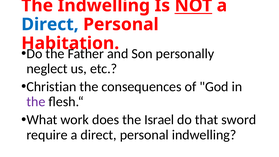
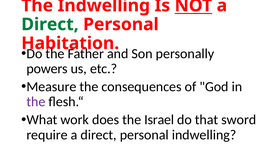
Direct at (50, 24) colour: blue -> green
neglect: neglect -> powers
Christian: Christian -> Measure
